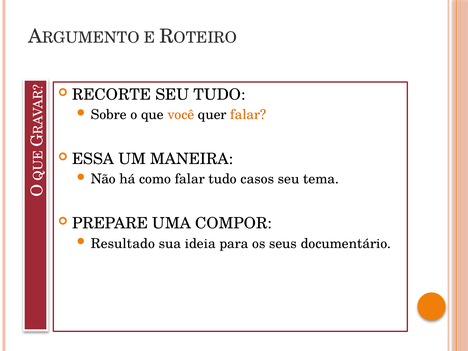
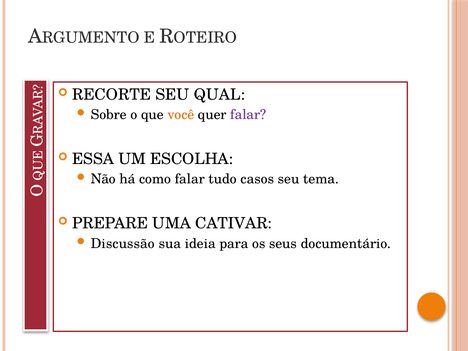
SEU TUDO: TUDO -> QUAL
falar at (248, 115) colour: orange -> purple
MANEIRA: MANEIRA -> ESCOLHA
COMPOR: COMPOR -> CATIVAR
Resultado: Resultado -> Discussão
